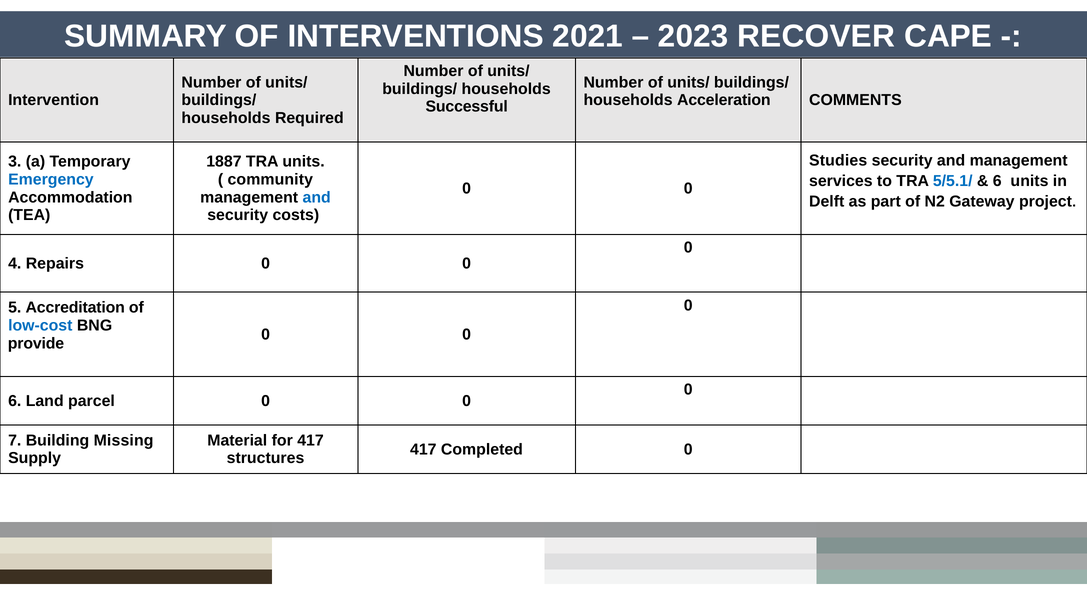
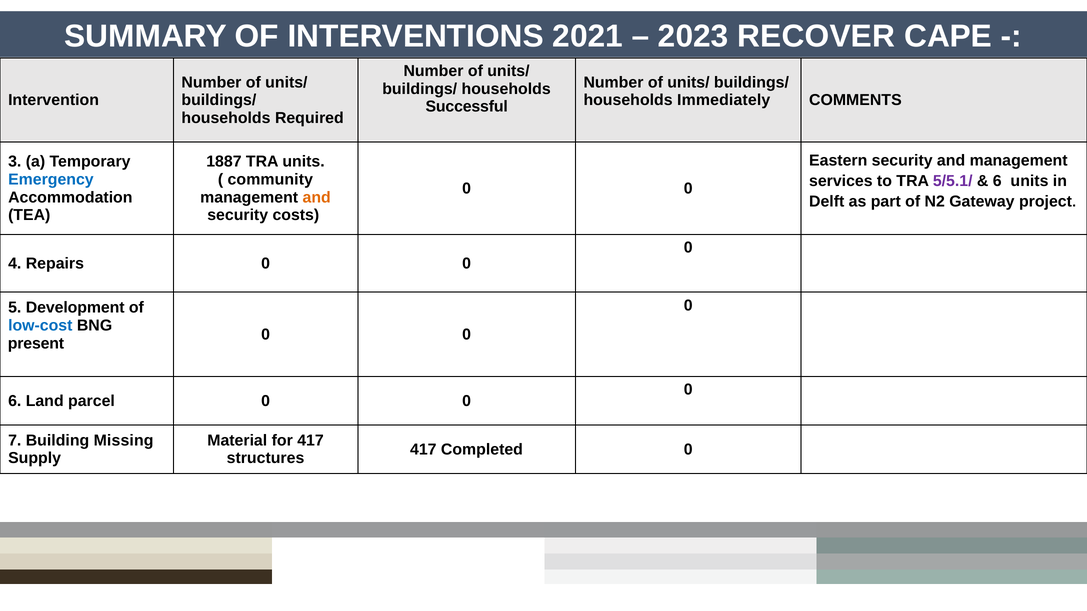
Acceleration: Acceleration -> Immediately
Studies: Studies -> Eastern
5/5.1/ colour: blue -> purple
and at (317, 197) colour: blue -> orange
Accreditation: Accreditation -> Development
provide: provide -> present
